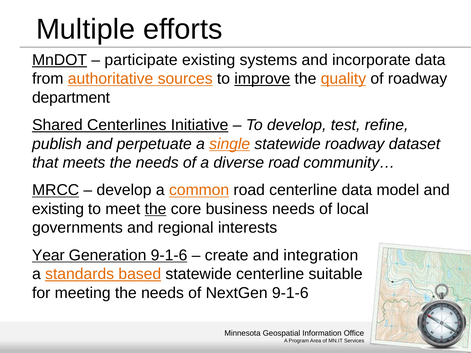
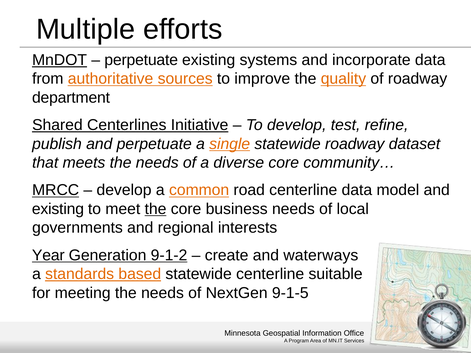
participate at (141, 60): participate -> perpetuate
improve underline: present -> none
diverse road: road -> core
Generation 9-1-6: 9-1-6 -> 9-1-2
integration: integration -> waterways
NextGen 9-1-6: 9-1-6 -> 9-1-5
